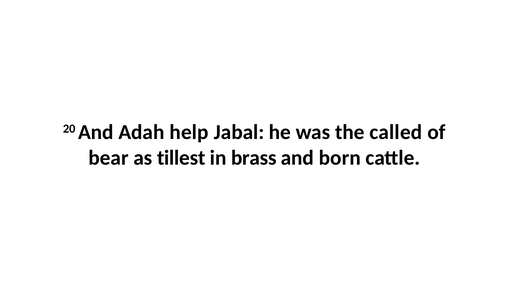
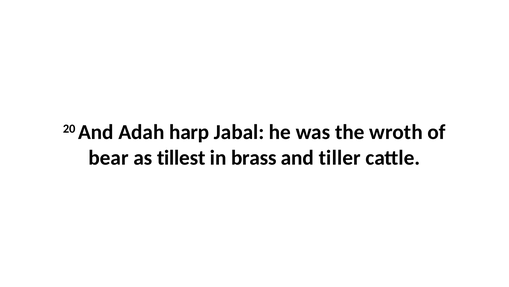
help: help -> harp
called: called -> wroth
born: born -> tiller
